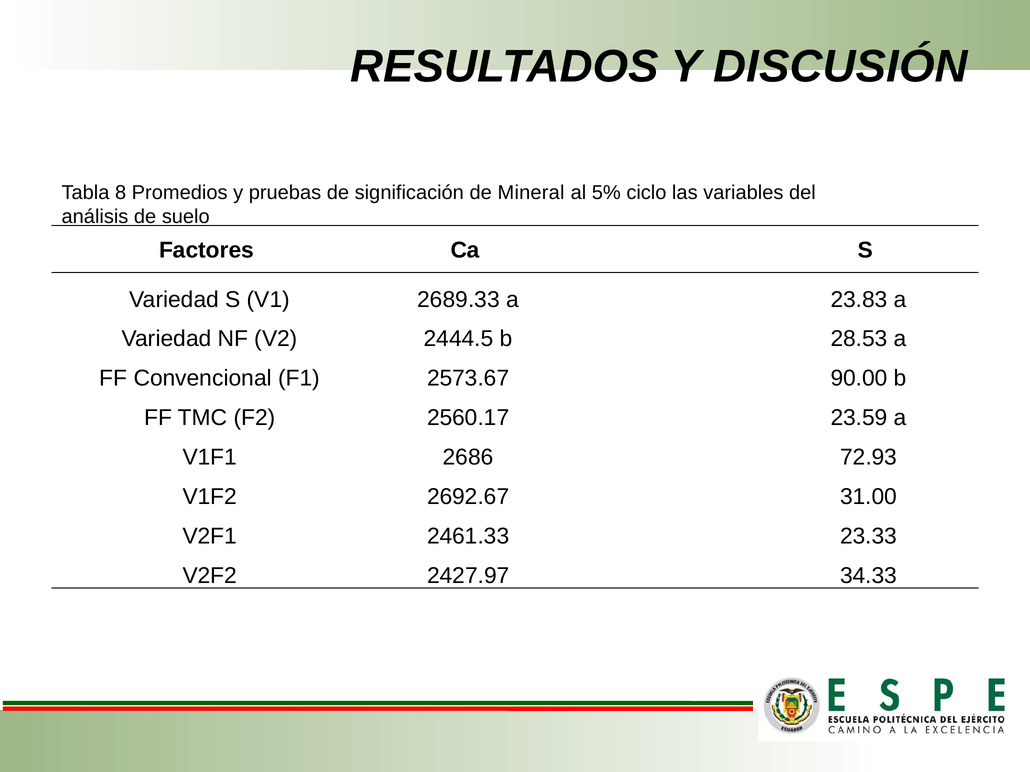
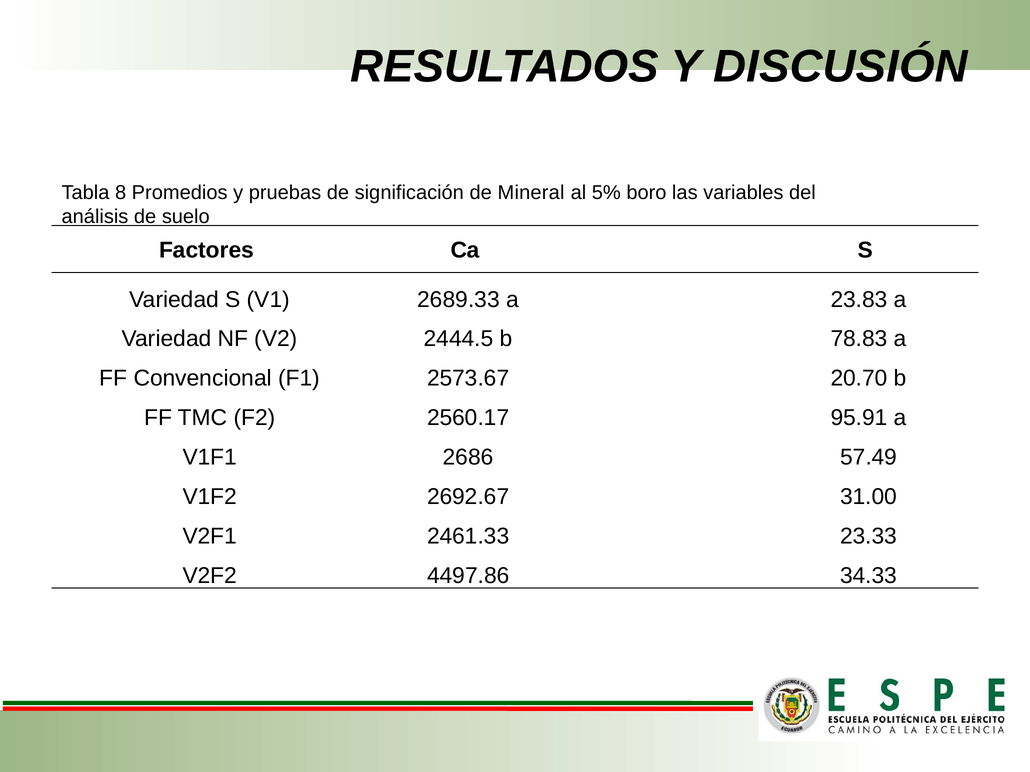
ciclo: ciclo -> boro
28.53: 28.53 -> 78.83
90.00: 90.00 -> 20.70
23.59: 23.59 -> 95.91
72.93: 72.93 -> 57.49
2427.97: 2427.97 -> 4497.86
